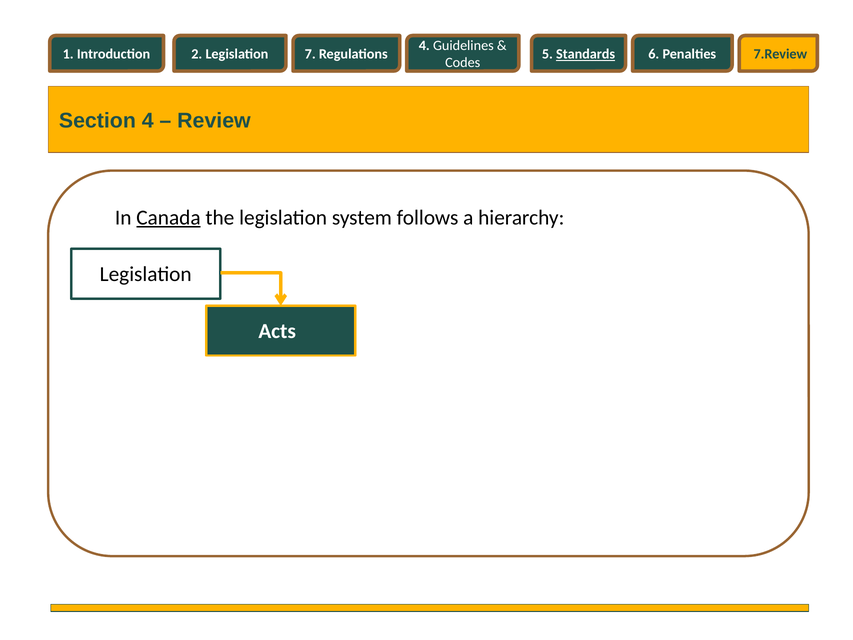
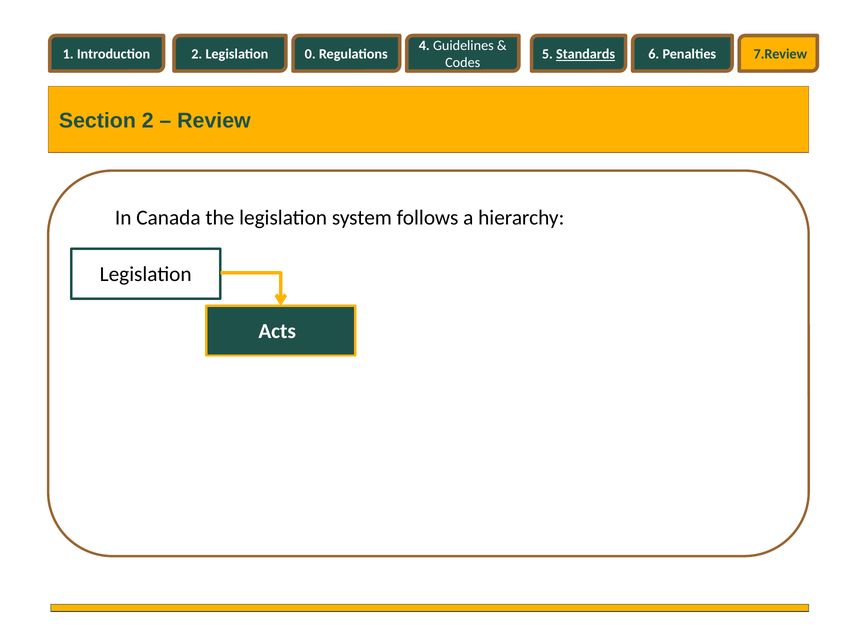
7: 7 -> 0
Section 4: 4 -> 2
Canada underline: present -> none
